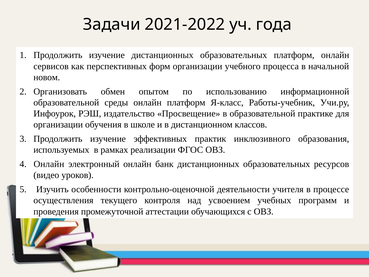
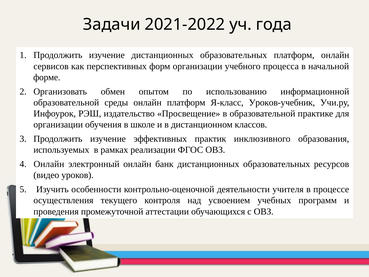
новом: новом -> форме
Работы-учебник: Работы-учебник -> Уроков-учебник
